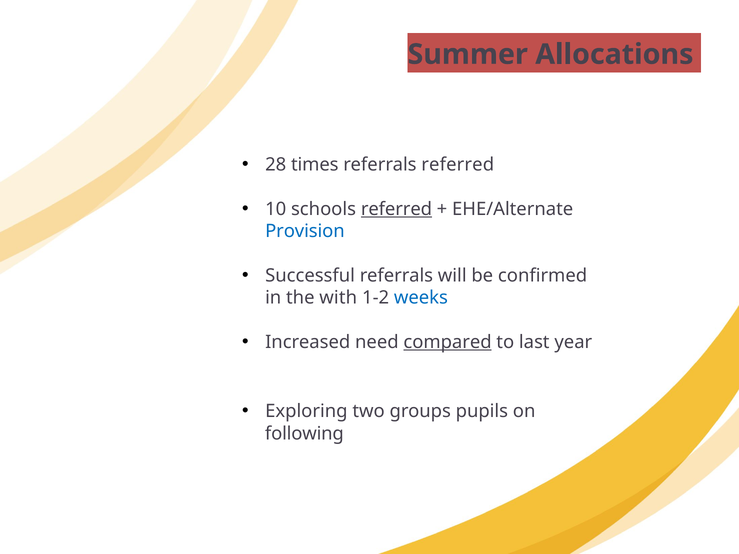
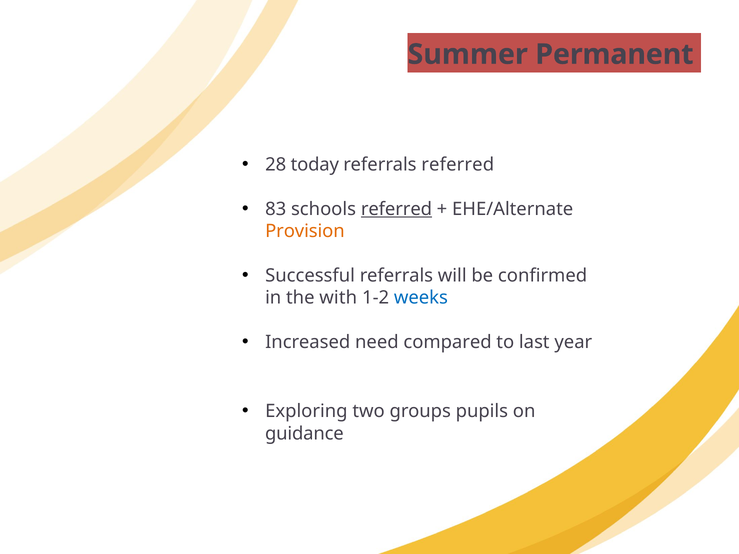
Allocations: Allocations -> Permanent
times: times -> today
10: 10 -> 83
Provision colour: blue -> orange
compared underline: present -> none
following: following -> guidance
